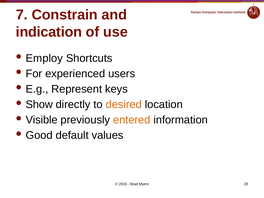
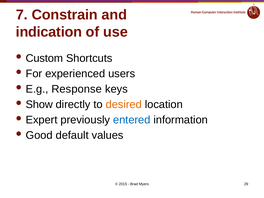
Employ: Employ -> Custom
Represent: Represent -> Response
Visible: Visible -> Expert
entered colour: orange -> blue
